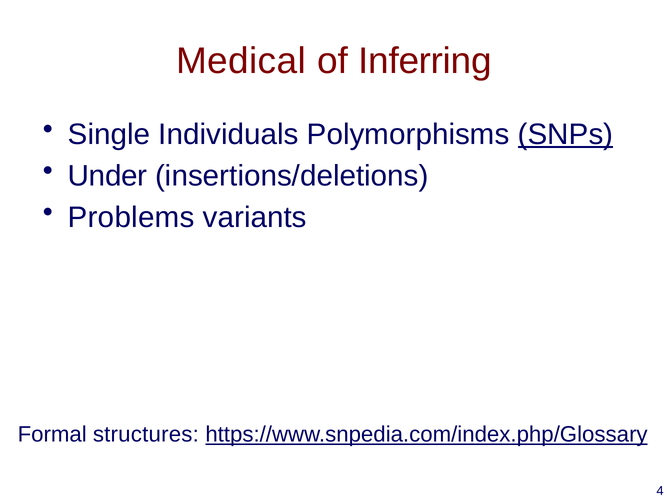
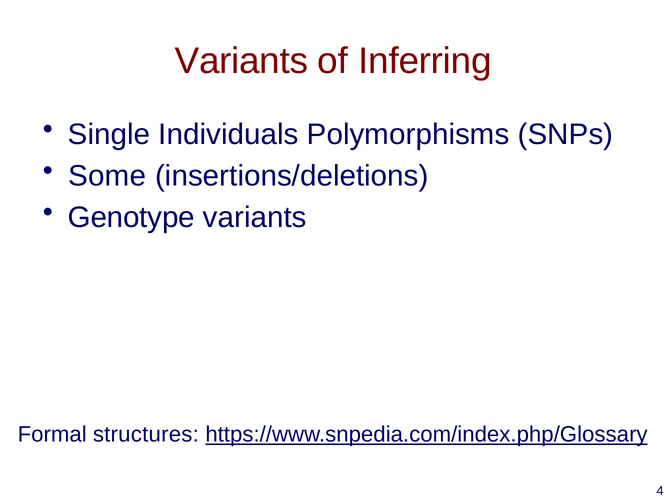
Medical at (241, 61): Medical -> Variants
SNPs underline: present -> none
Under: Under -> Some
Problems: Problems -> Genotype
